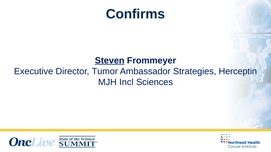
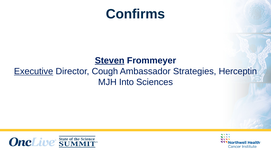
Executive underline: none -> present
Tumor: Tumor -> Cough
Incl: Incl -> Into
